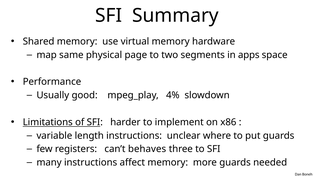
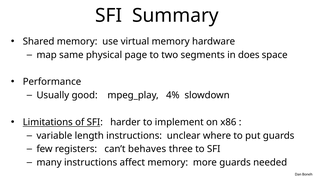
apps: apps -> does
